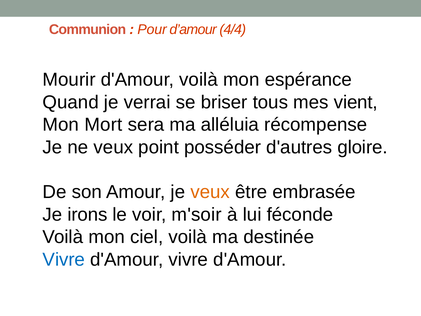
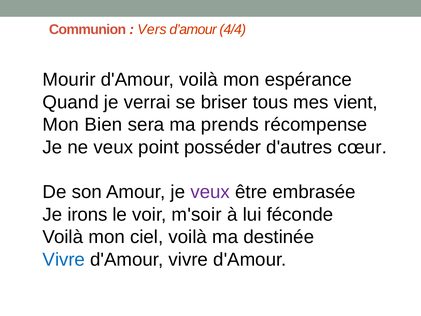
Pour: Pour -> Vers
Mort: Mort -> Bien
alléluia: alléluia -> prends
gloire: gloire -> cœur
veux at (210, 192) colour: orange -> purple
